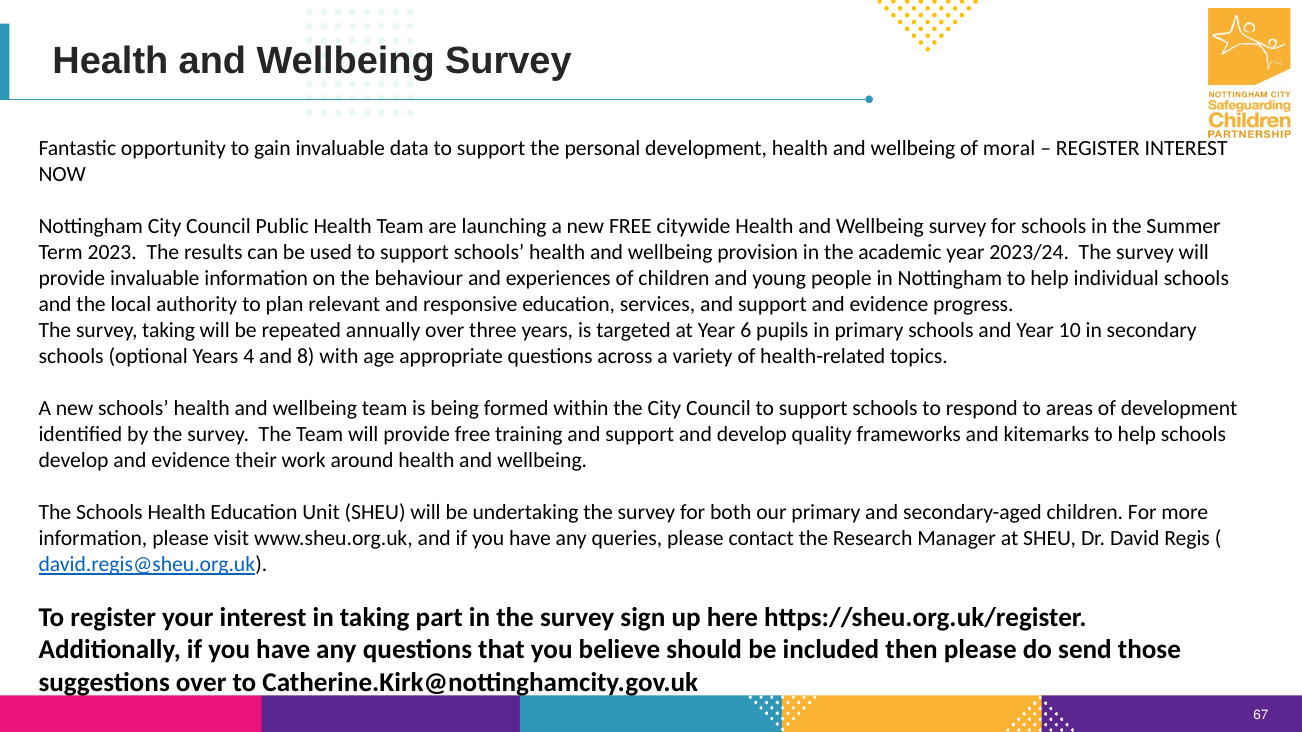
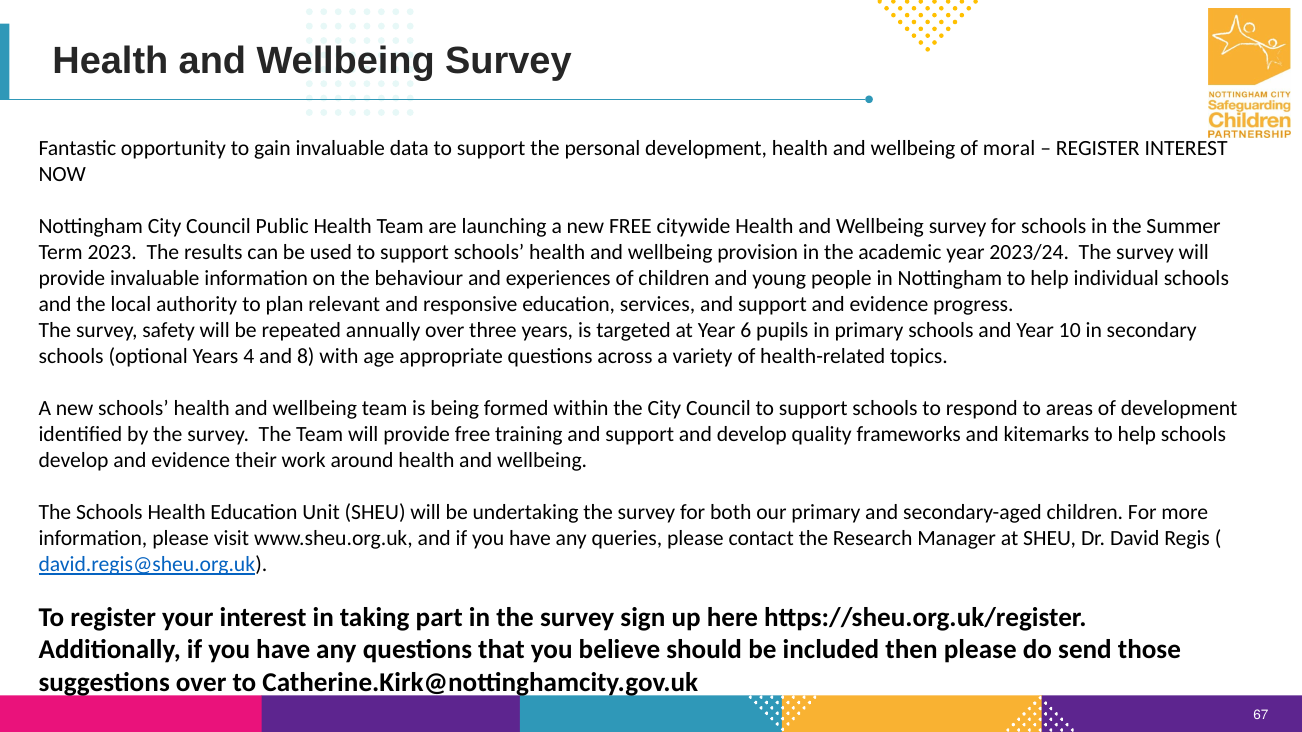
survey taking: taking -> safety
